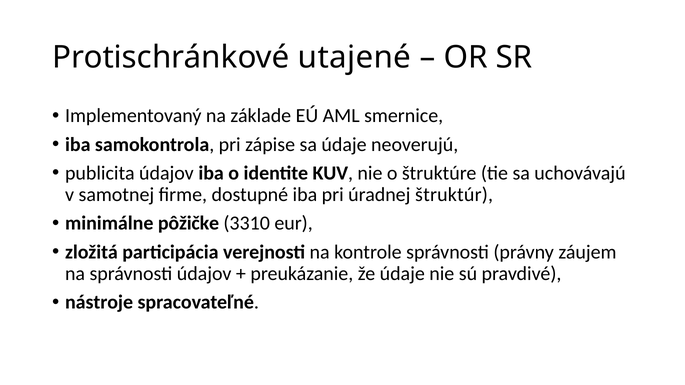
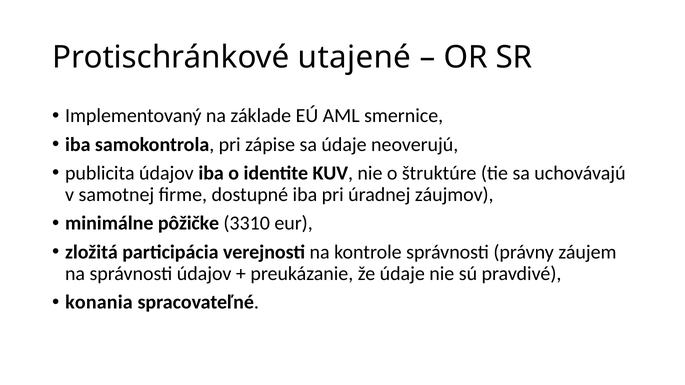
štruktúr: štruktúr -> záujmov
nástroje: nástroje -> konania
